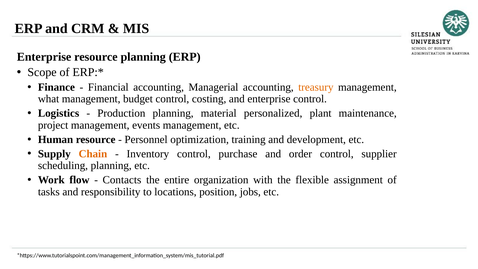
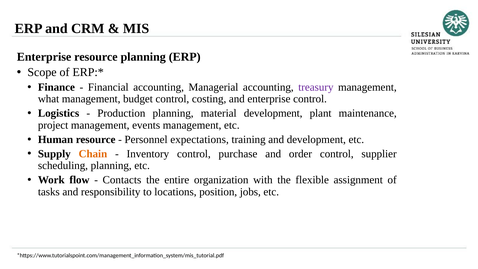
treasury colour: orange -> purple
material personalized: personalized -> development
optimization: optimization -> expectations
